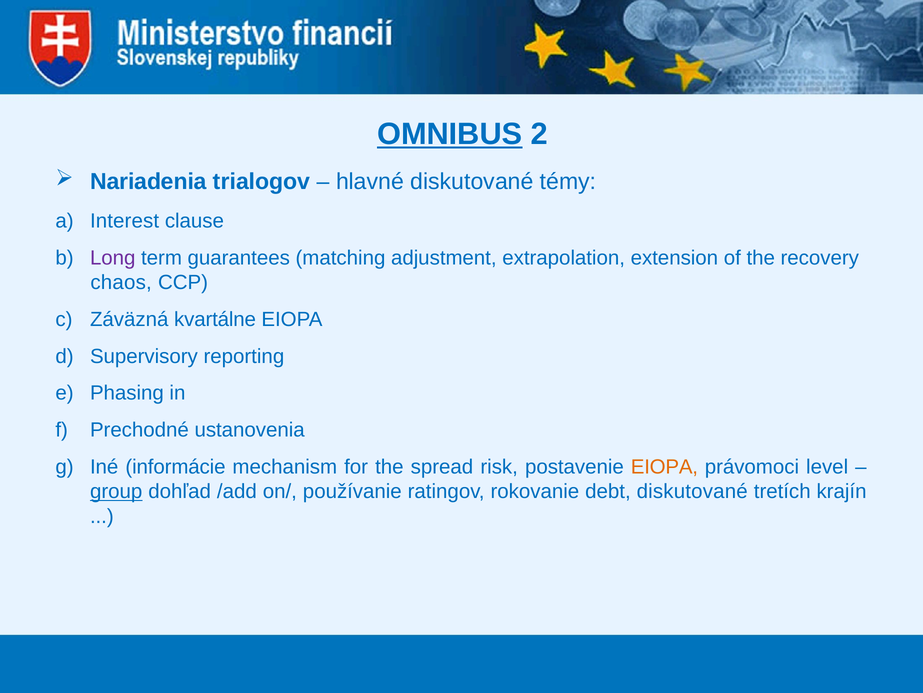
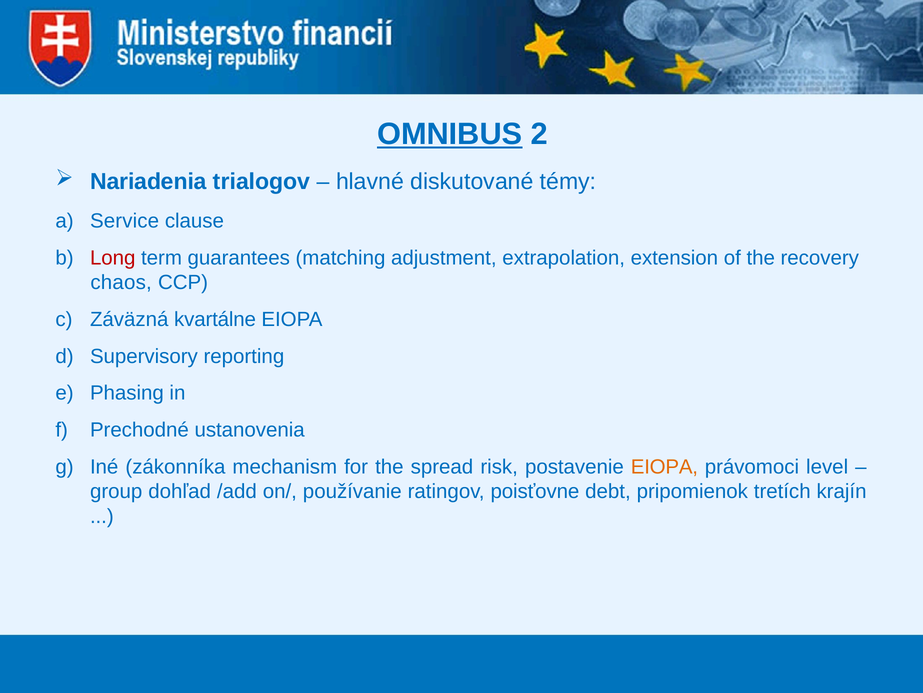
Interest: Interest -> Service
Long colour: purple -> red
informácie: informácie -> zákonníka
group underline: present -> none
rokovanie: rokovanie -> poisťovne
debt diskutované: diskutované -> pripomienok
